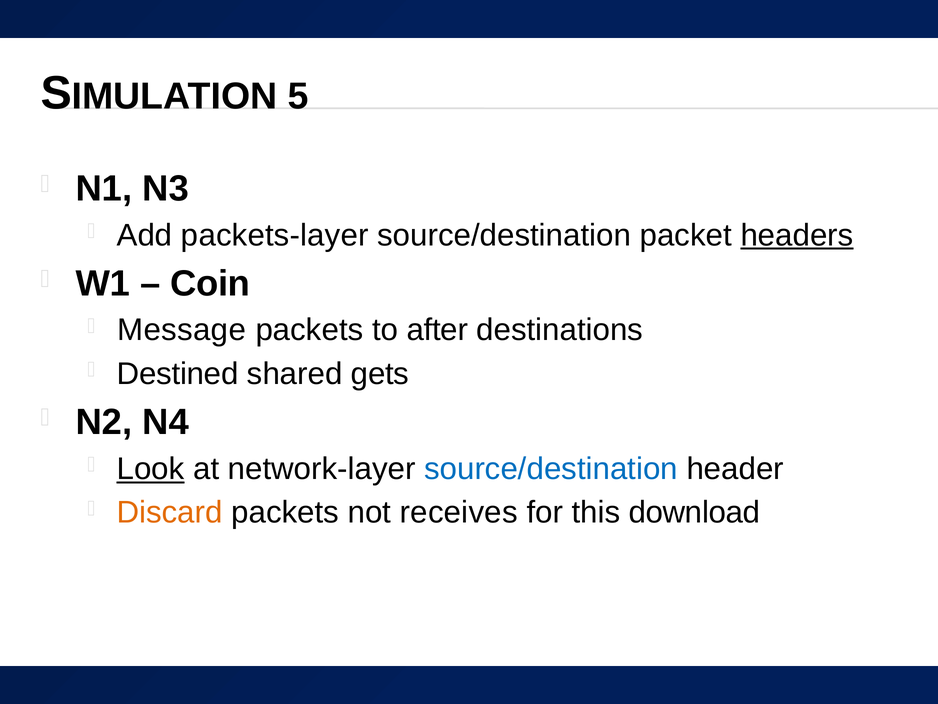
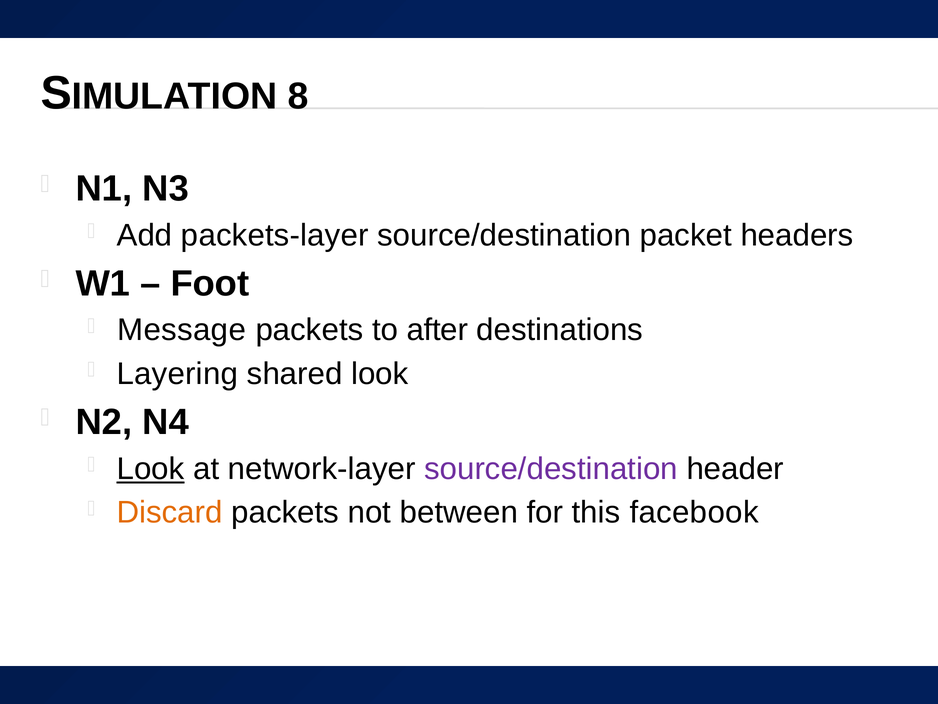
5: 5 -> 8
headers underline: present -> none
Coin: Coin -> Foot
Destined: Destined -> Layering
shared gets: gets -> look
source/destination at (551, 469) colour: blue -> purple
receives: receives -> between
download: download -> facebook
